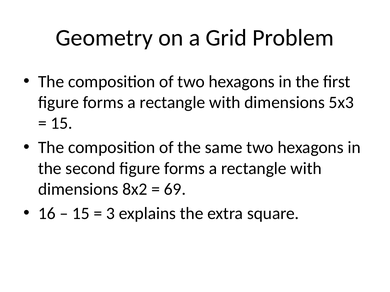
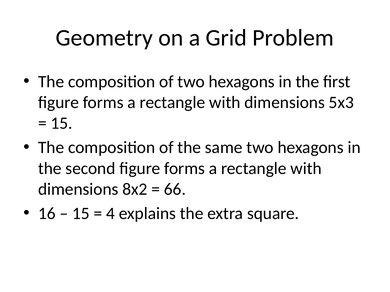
69: 69 -> 66
3: 3 -> 4
